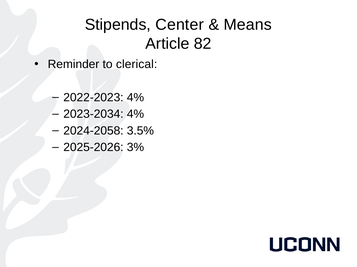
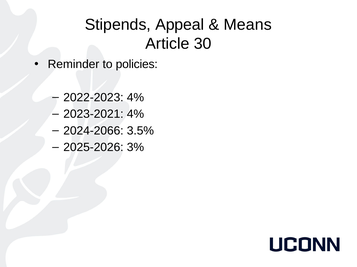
Center: Center -> Appeal
82: 82 -> 30
clerical: clerical -> policies
2023-2034: 2023-2034 -> 2023-2021
2024-2058: 2024-2058 -> 2024-2066
